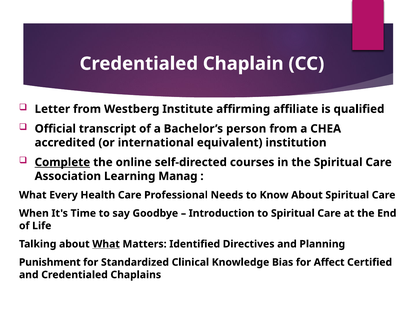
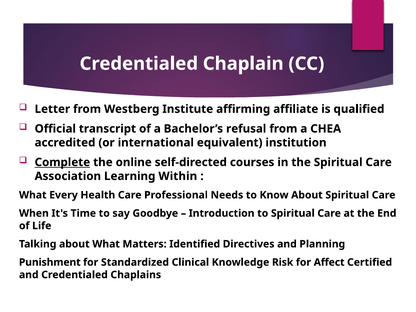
person: person -> refusal
Manag: Manag -> Within
What at (106, 244) underline: present -> none
Bias: Bias -> Risk
